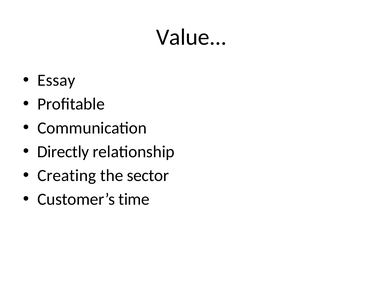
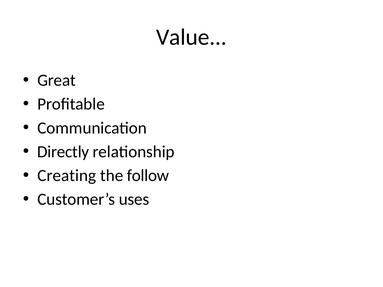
Essay: Essay -> Great
sector: sector -> follow
time: time -> uses
